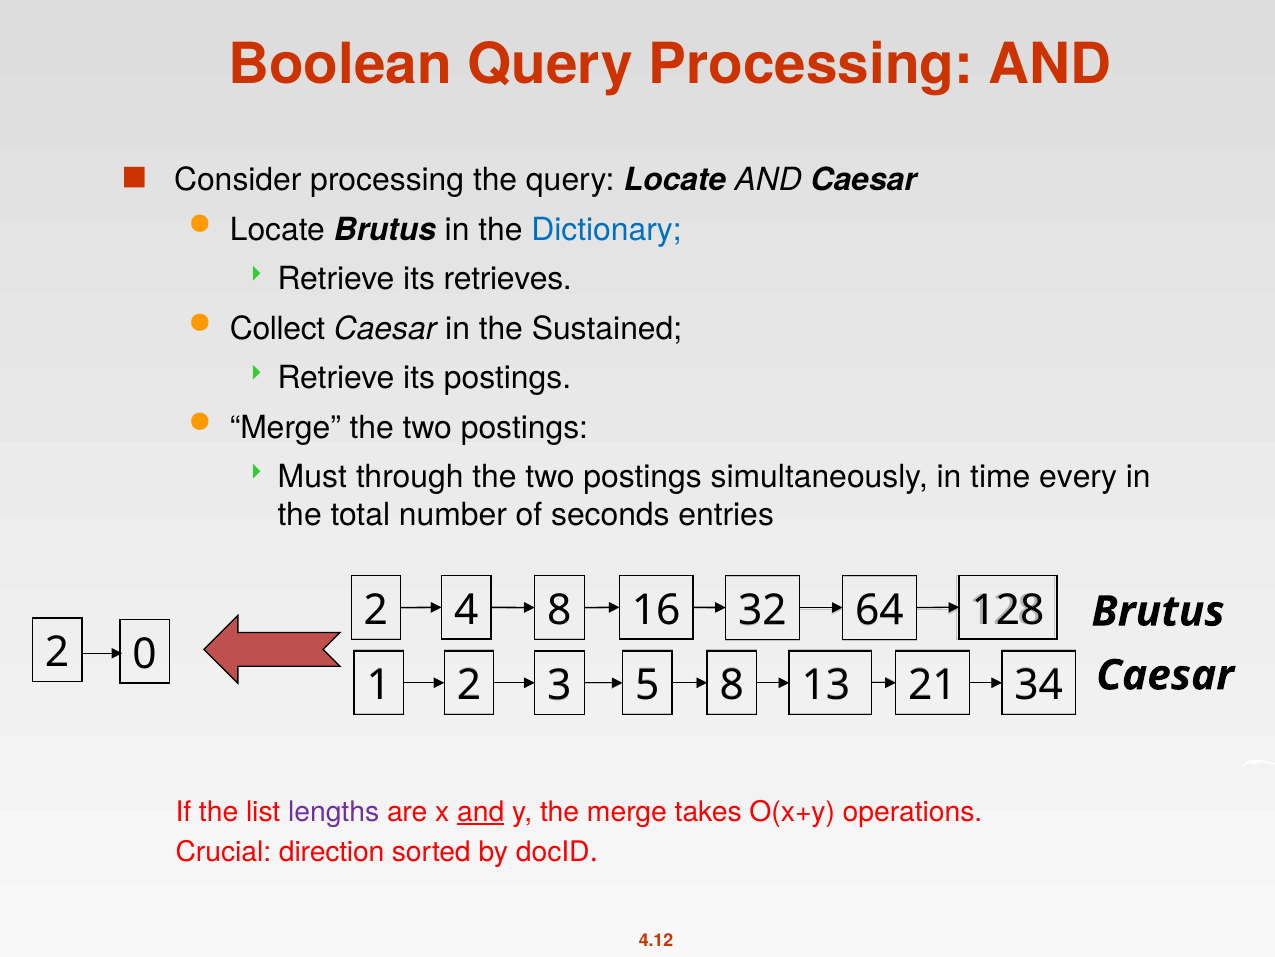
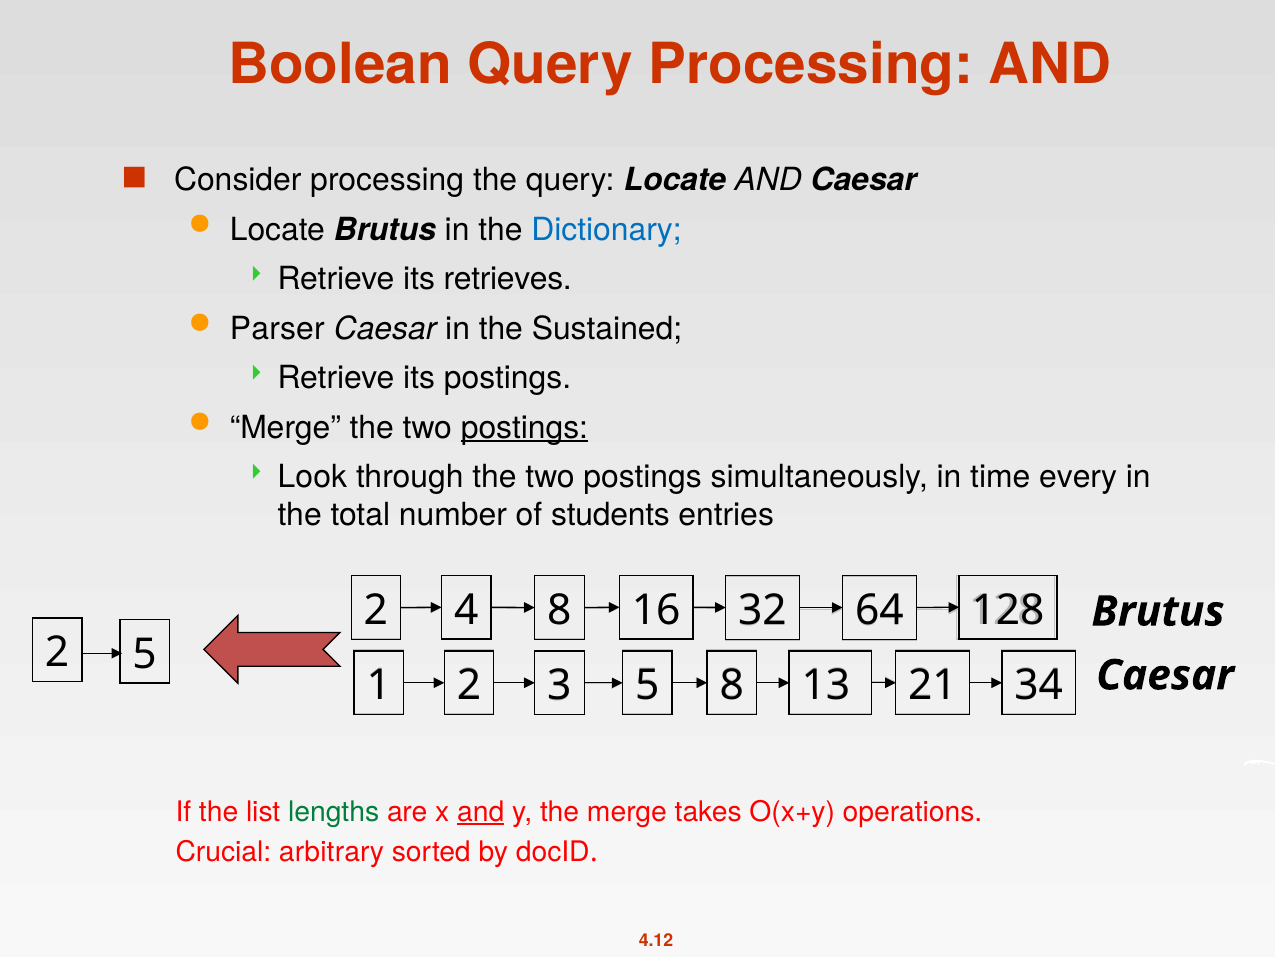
Collect: Collect -> Parser
postings at (524, 427) underline: none -> present
Must: Must -> Look
seconds: seconds -> students
2 0: 0 -> 5
lengths colour: purple -> green
direction: direction -> arbitrary
